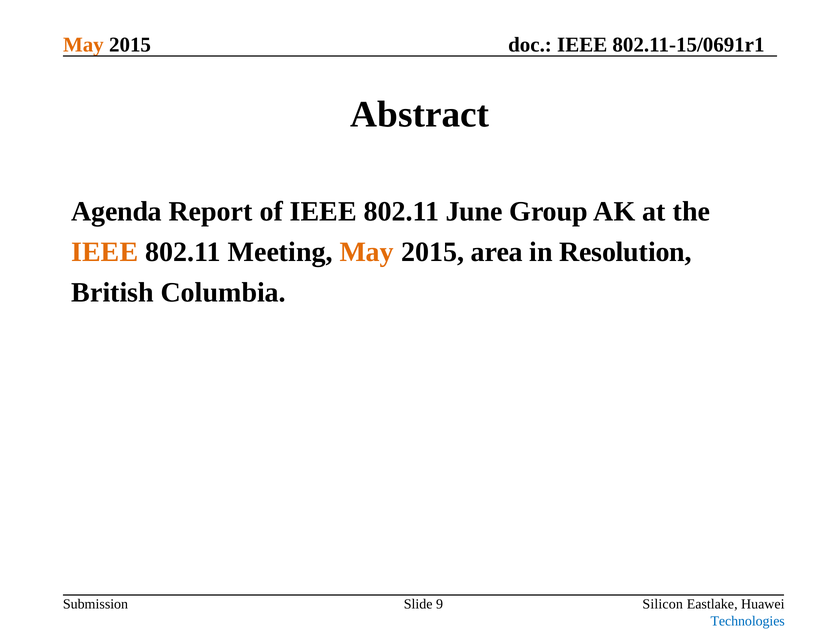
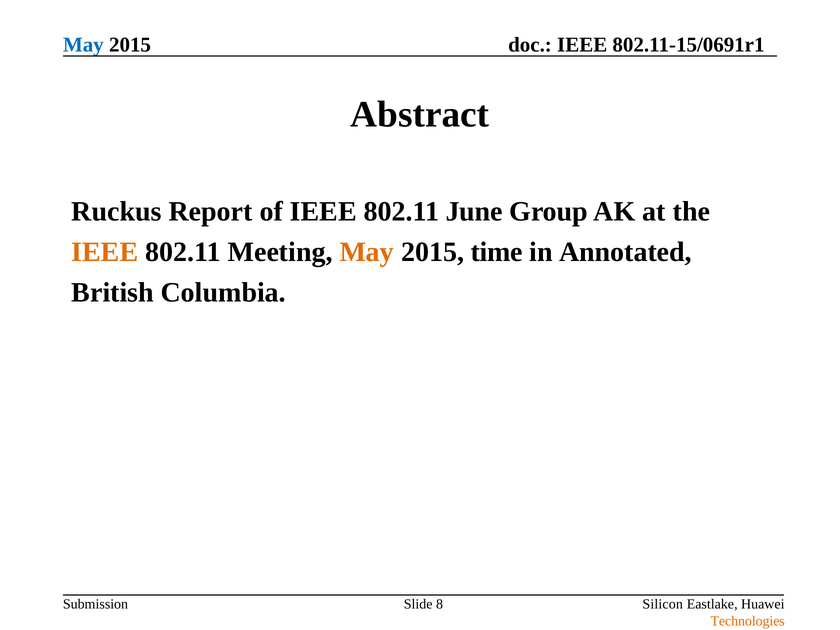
May at (83, 45) colour: orange -> blue
Agenda: Agenda -> Ruckus
area: area -> time
Resolution: Resolution -> Annotated
9: 9 -> 8
Technologies colour: blue -> orange
